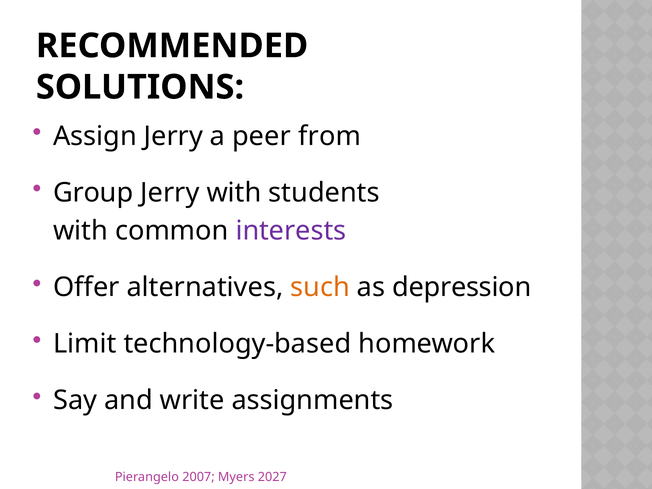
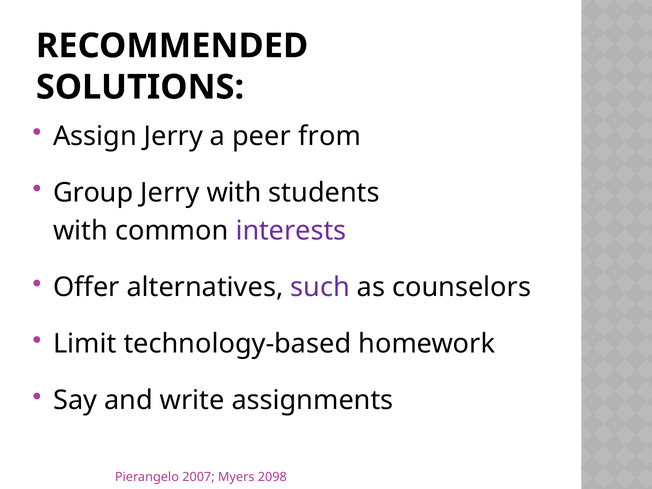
such colour: orange -> purple
depression: depression -> counselors
2027: 2027 -> 2098
